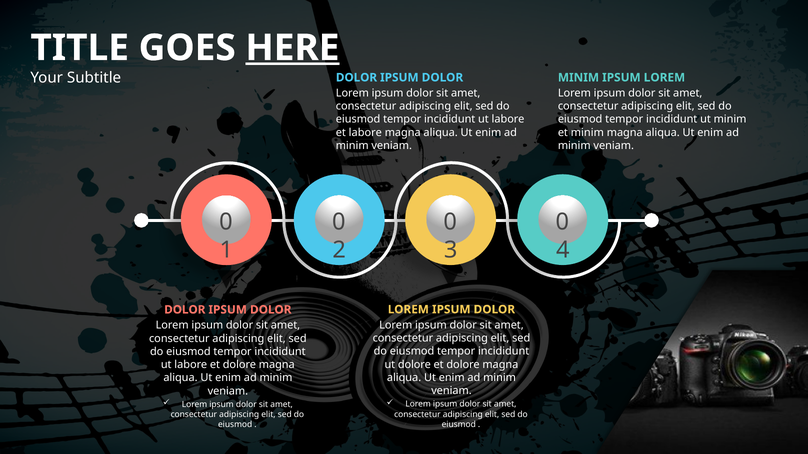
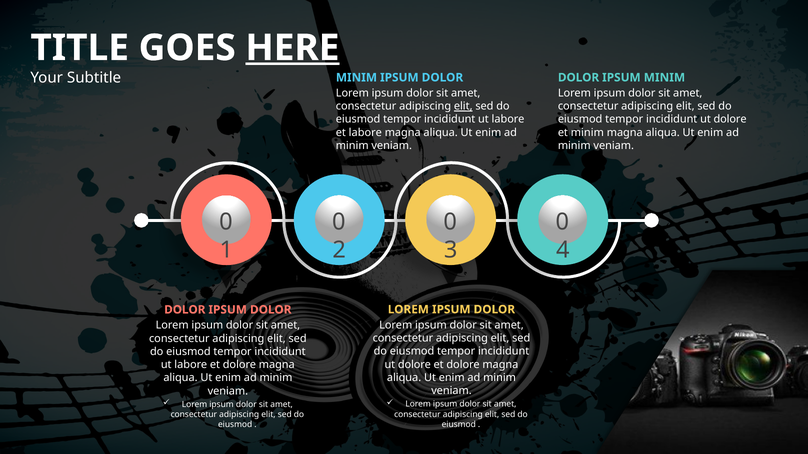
DOLOR at (356, 78): DOLOR -> MINIM
MINIM at (578, 78): MINIM -> DOLOR
IPSUM LOREM: LOREM -> MINIM
elit at (463, 106) underline: none -> present
minim at (730, 119): minim -> dolore
